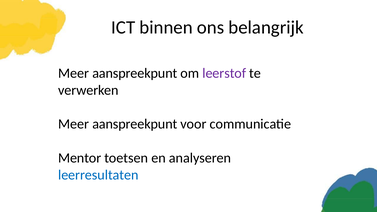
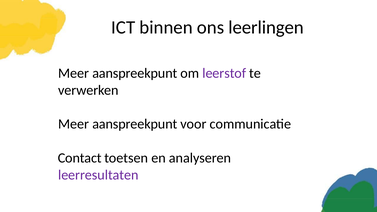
belangrijk: belangrijk -> leerlingen
Mentor: Mentor -> Contact
leerresultaten colour: blue -> purple
